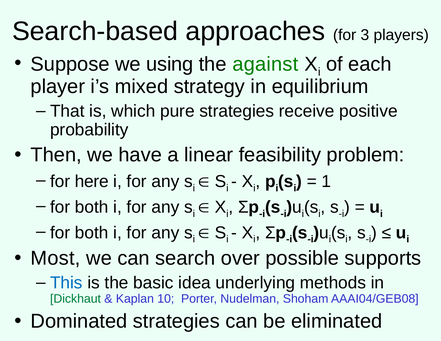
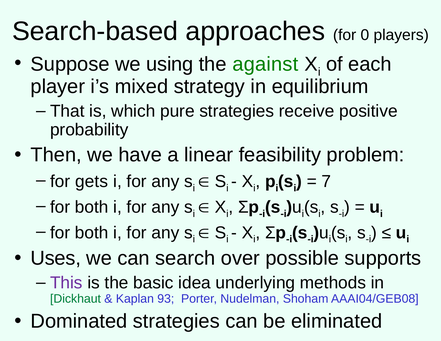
3: 3 -> 0
here: here -> gets
1: 1 -> 7
Most: Most -> Uses
This colour: blue -> purple
10: 10 -> 93
